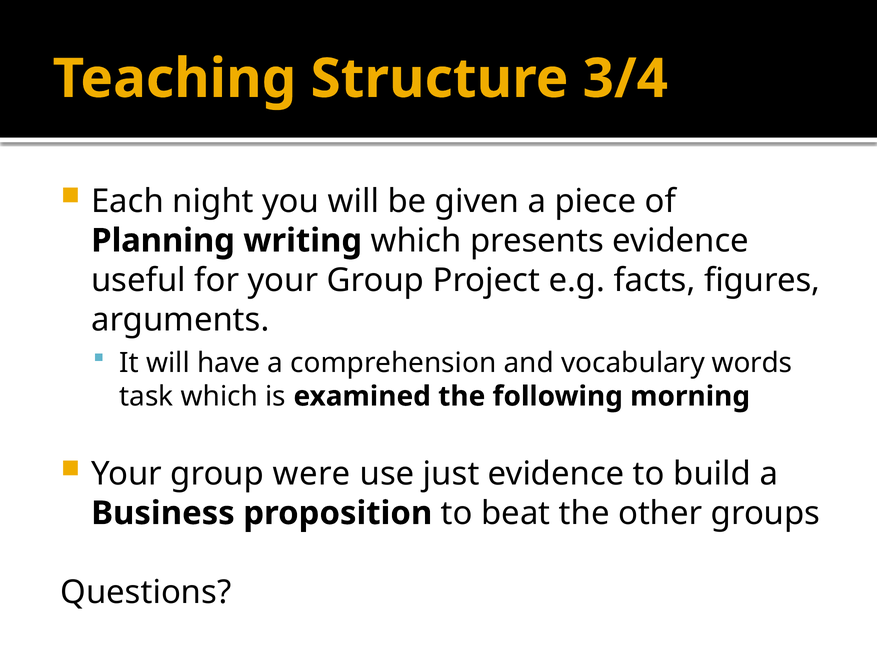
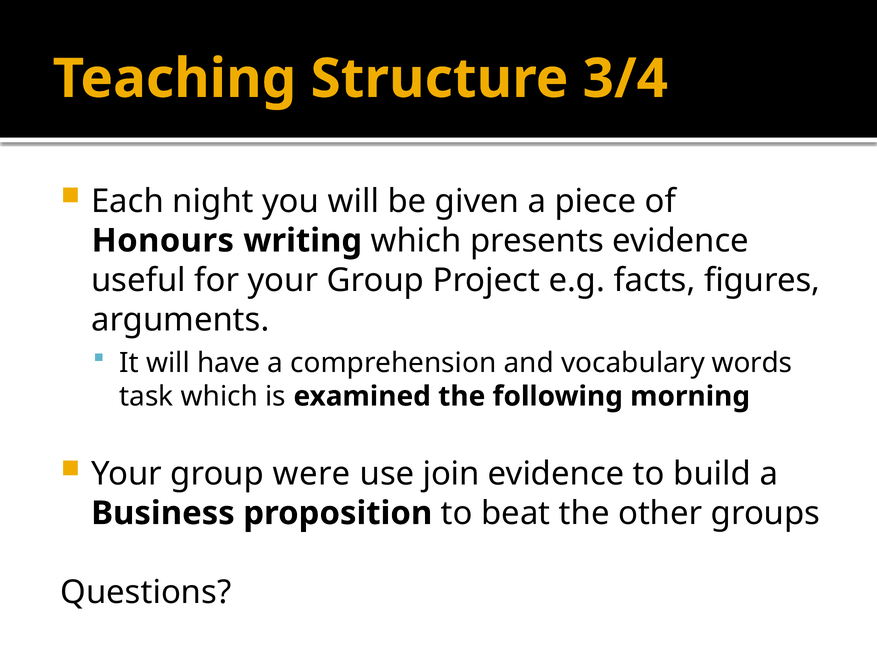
Planning: Planning -> Honours
just: just -> join
